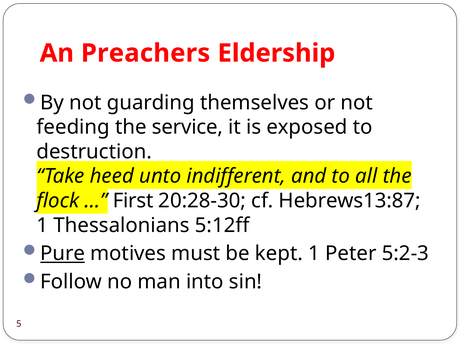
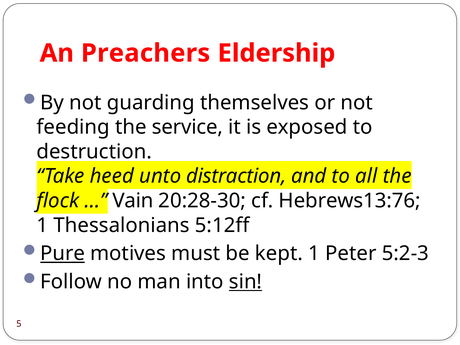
indifferent: indifferent -> distraction
First: First -> Vain
Hebrews13:87: Hebrews13:87 -> Hebrews13:76
sin underline: none -> present
